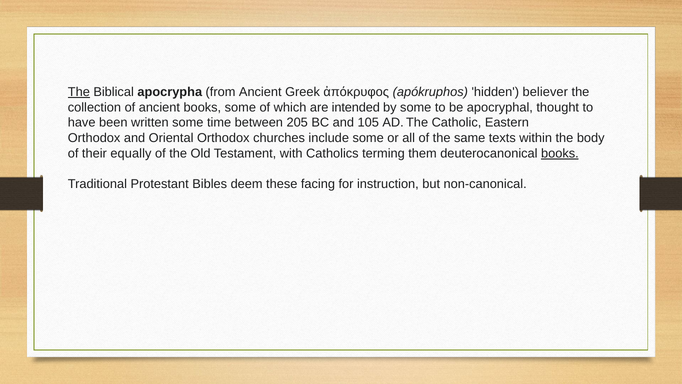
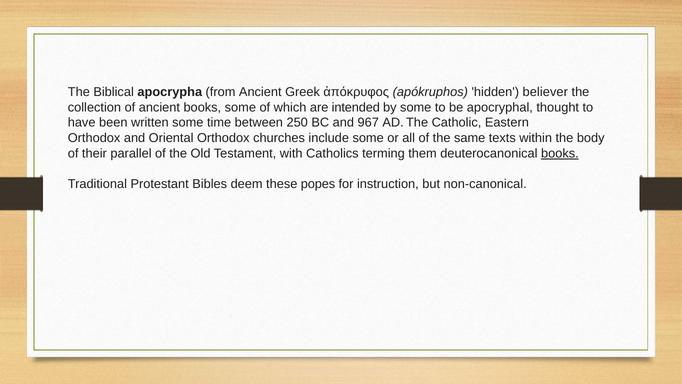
The at (79, 92) underline: present -> none
205: 205 -> 250
105: 105 -> 967
equally: equally -> parallel
facing: facing -> popes
